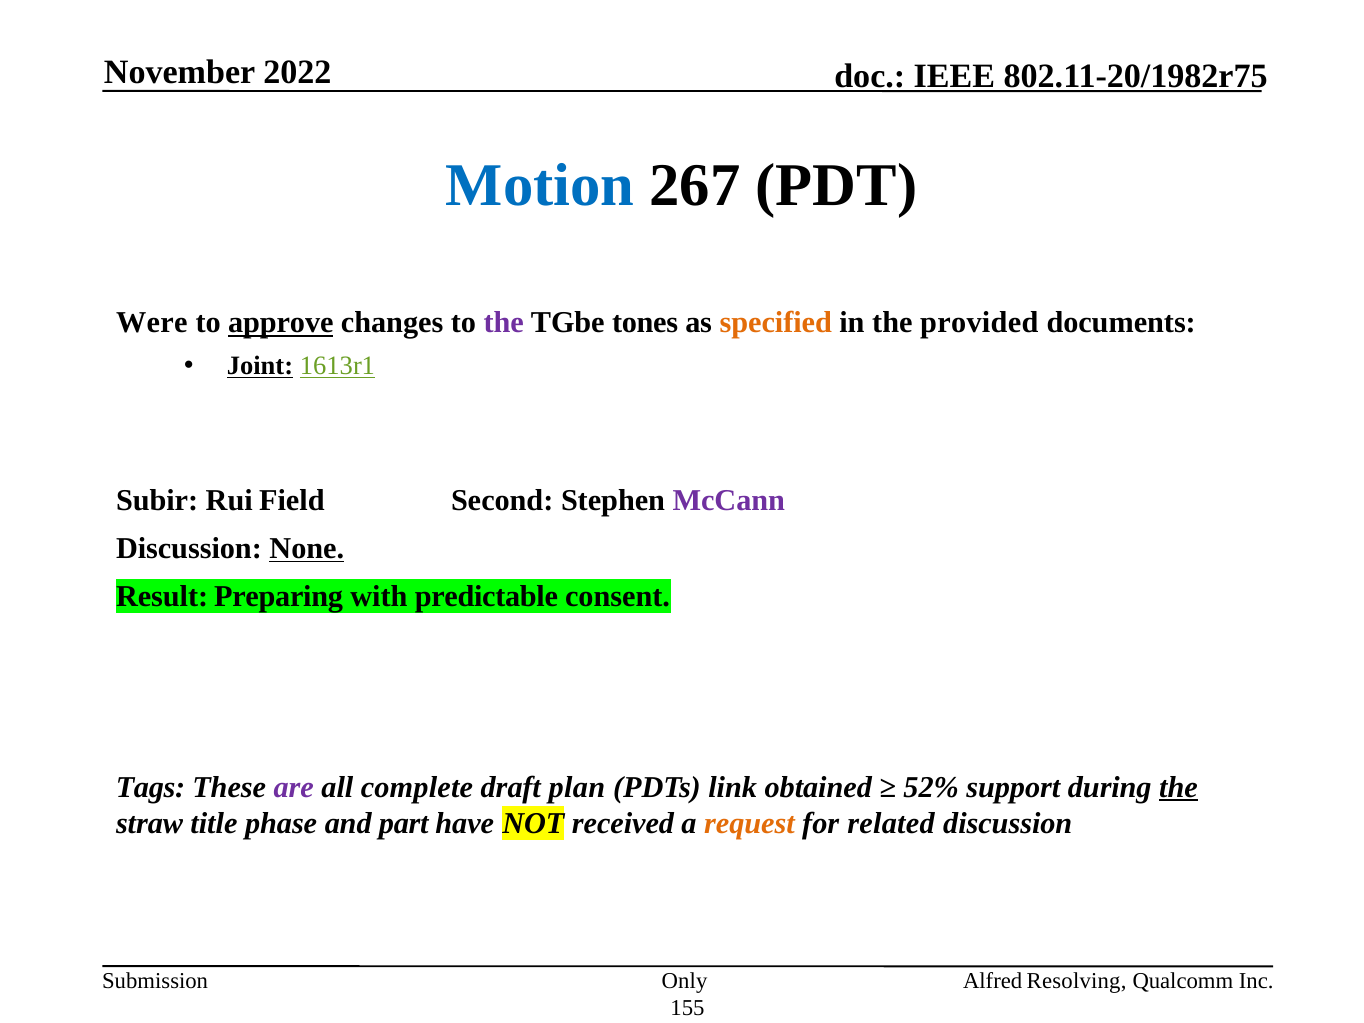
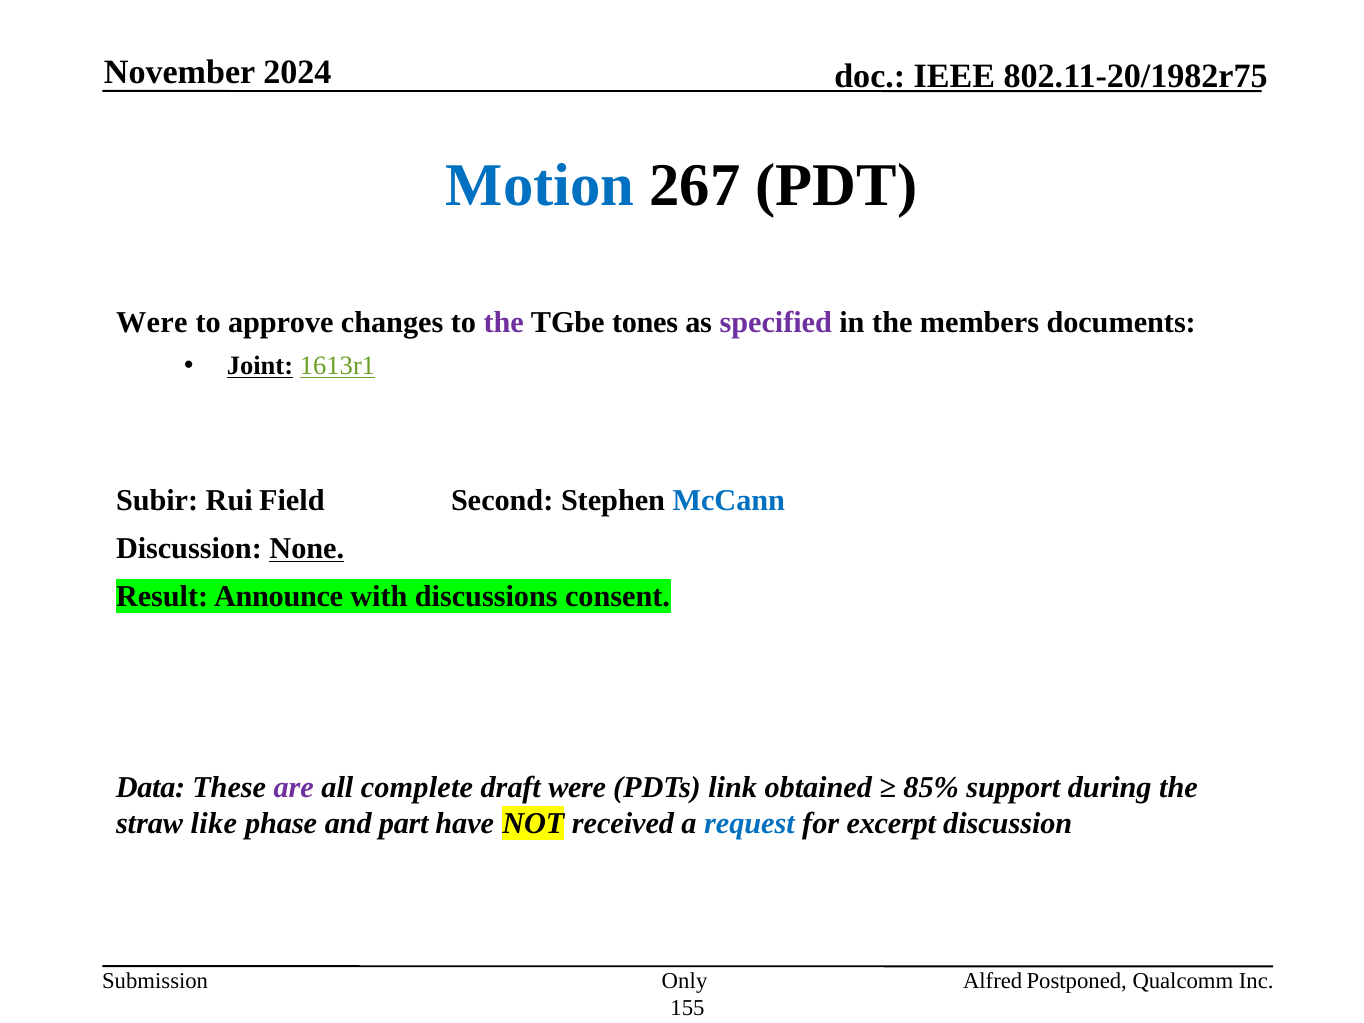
2022: 2022 -> 2024
approve underline: present -> none
specified colour: orange -> purple
provided: provided -> members
McCann colour: purple -> blue
Preparing: Preparing -> Announce
predictable: predictable -> discussions
Tags: Tags -> Data
draft plan: plan -> were
52%: 52% -> 85%
the at (1179, 787) underline: present -> none
title: title -> like
request colour: orange -> blue
related: related -> excerpt
Resolving: Resolving -> Postponed
